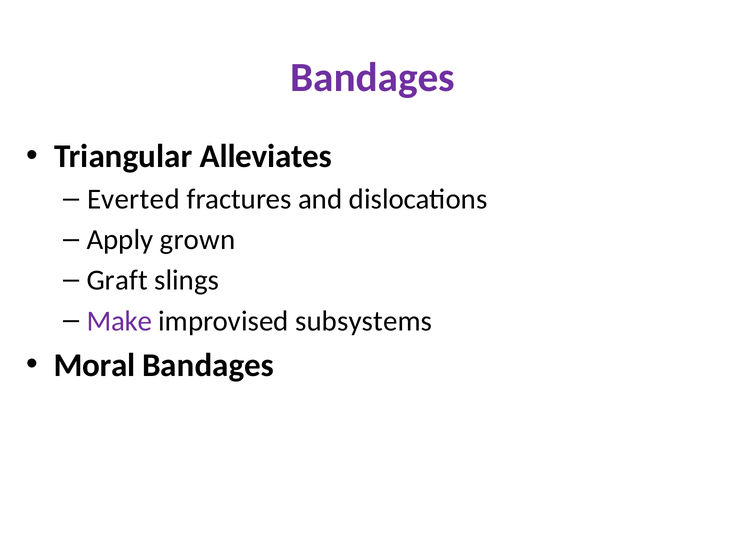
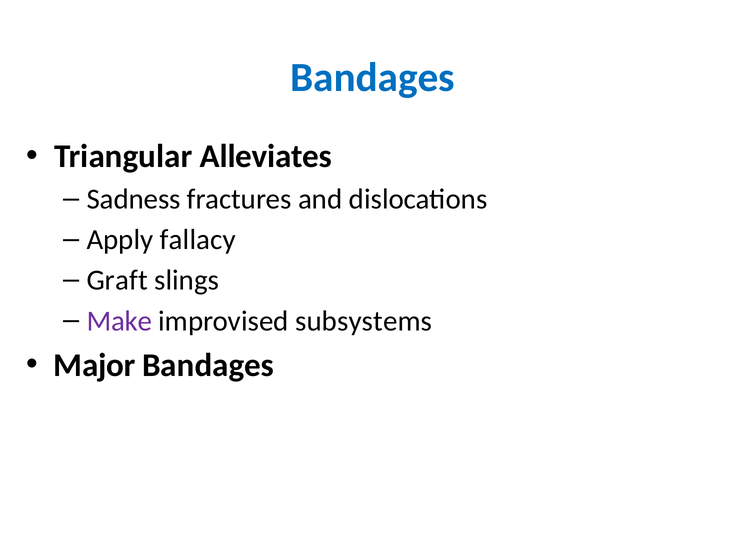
Bandages at (372, 77) colour: purple -> blue
Everted: Everted -> Sadness
grown: grown -> fallacy
Moral: Moral -> Major
